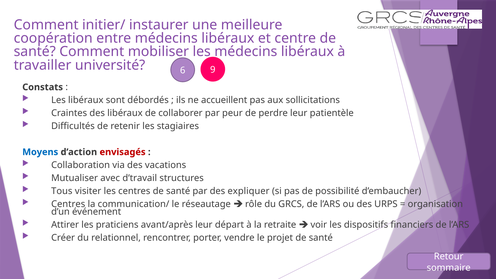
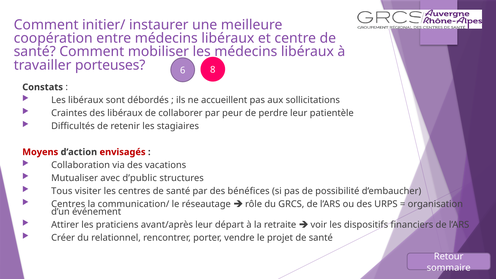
université: université -> porteuses
9: 9 -> 8
Moyens colour: blue -> red
d’travail: d’travail -> d’public
expliquer: expliquer -> bénéfices
